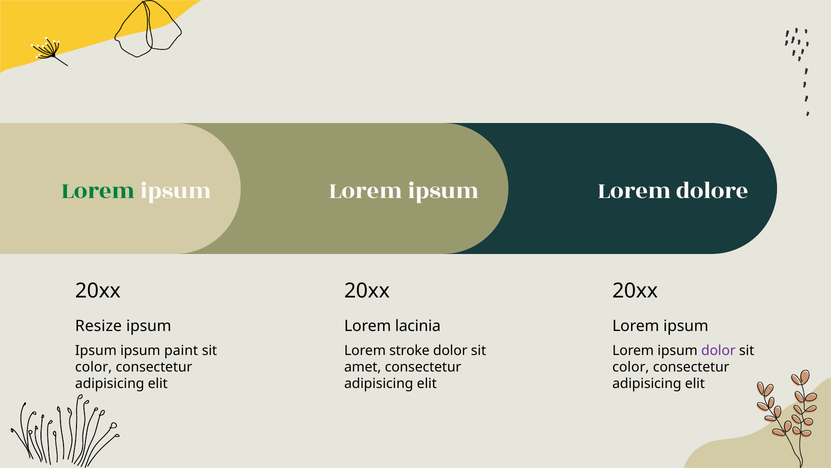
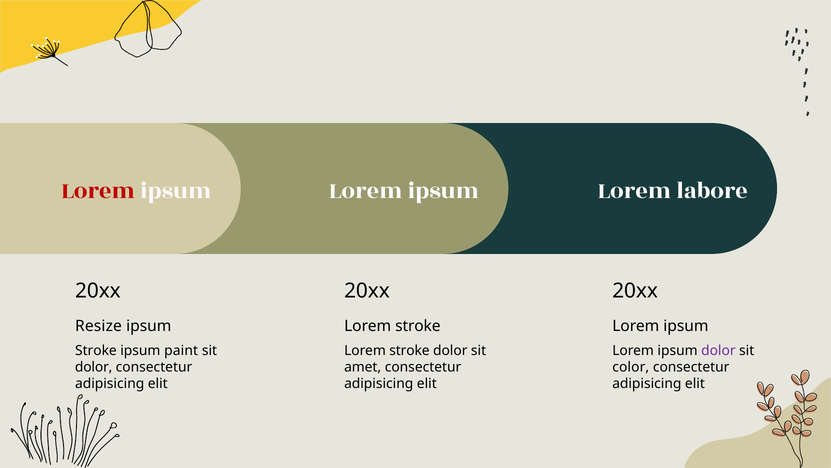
Lorem at (98, 190) colour: green -> red
dolore: dolore -> labore
lacinia at (418, 326): lacinia -> stroke
Ipsum at (96, 350): Ipsum -> Stroke
color at (94, 367): color -> dolor
